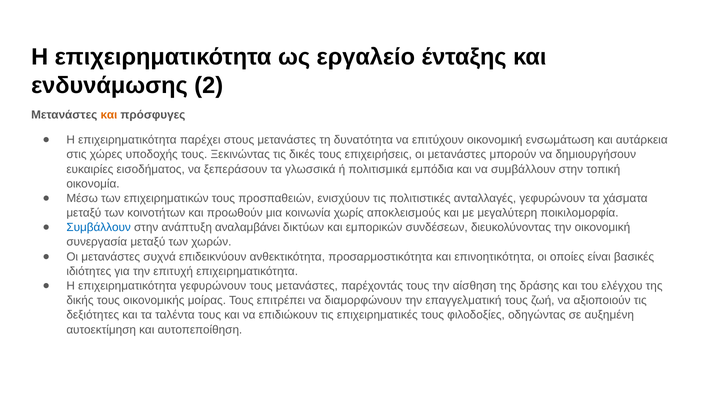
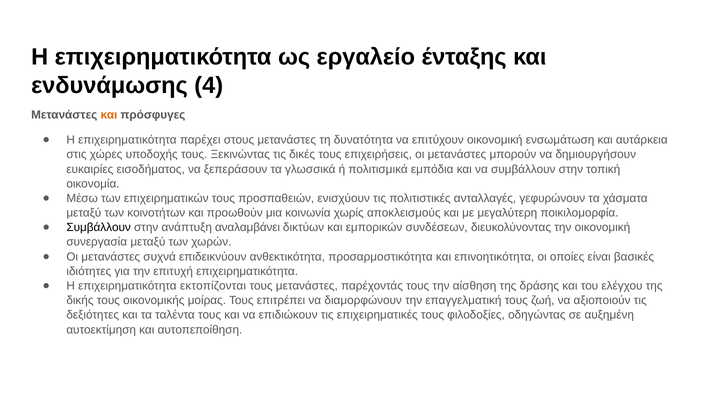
2: 2 -> 4
Συμβάλλουν at (99, 228) colour: blue -> black
επιχειρηματικότητα γεφυρώνουν: γεφυρώνουν -> εκτοπίζονται
